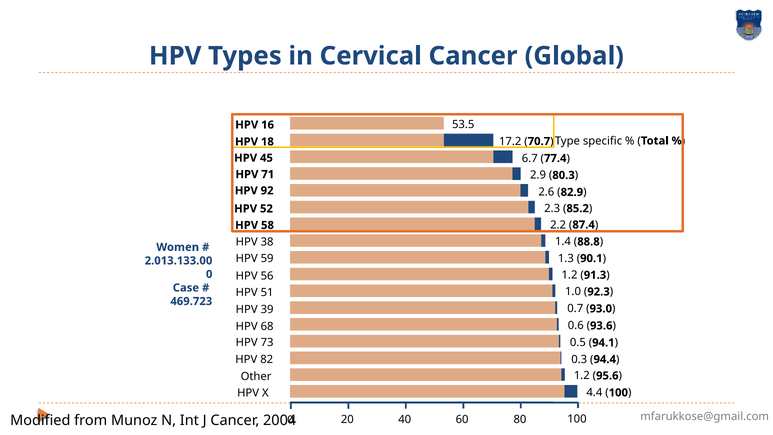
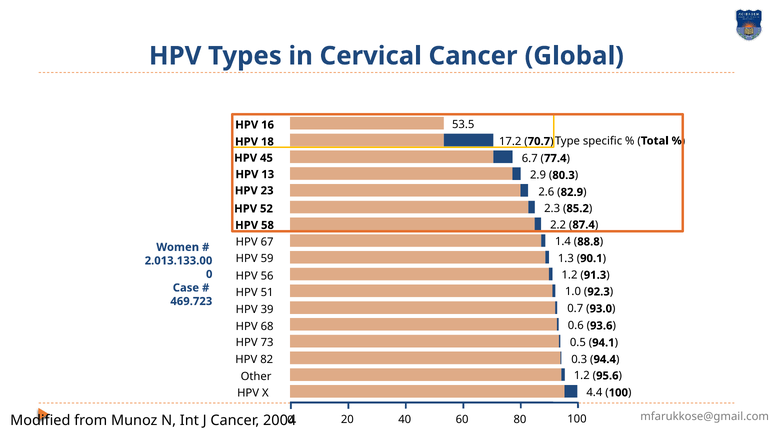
71: 71 -> 13
92: 92 -> 23
38: 38 -> 67
